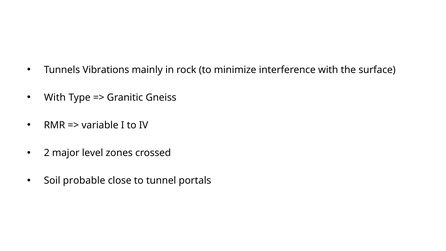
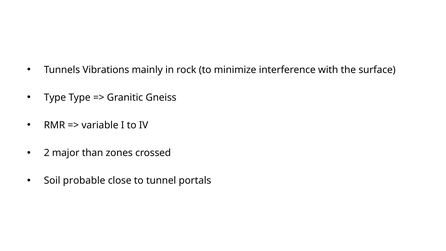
With at (55, 97): With -> Type
level: level -> than
